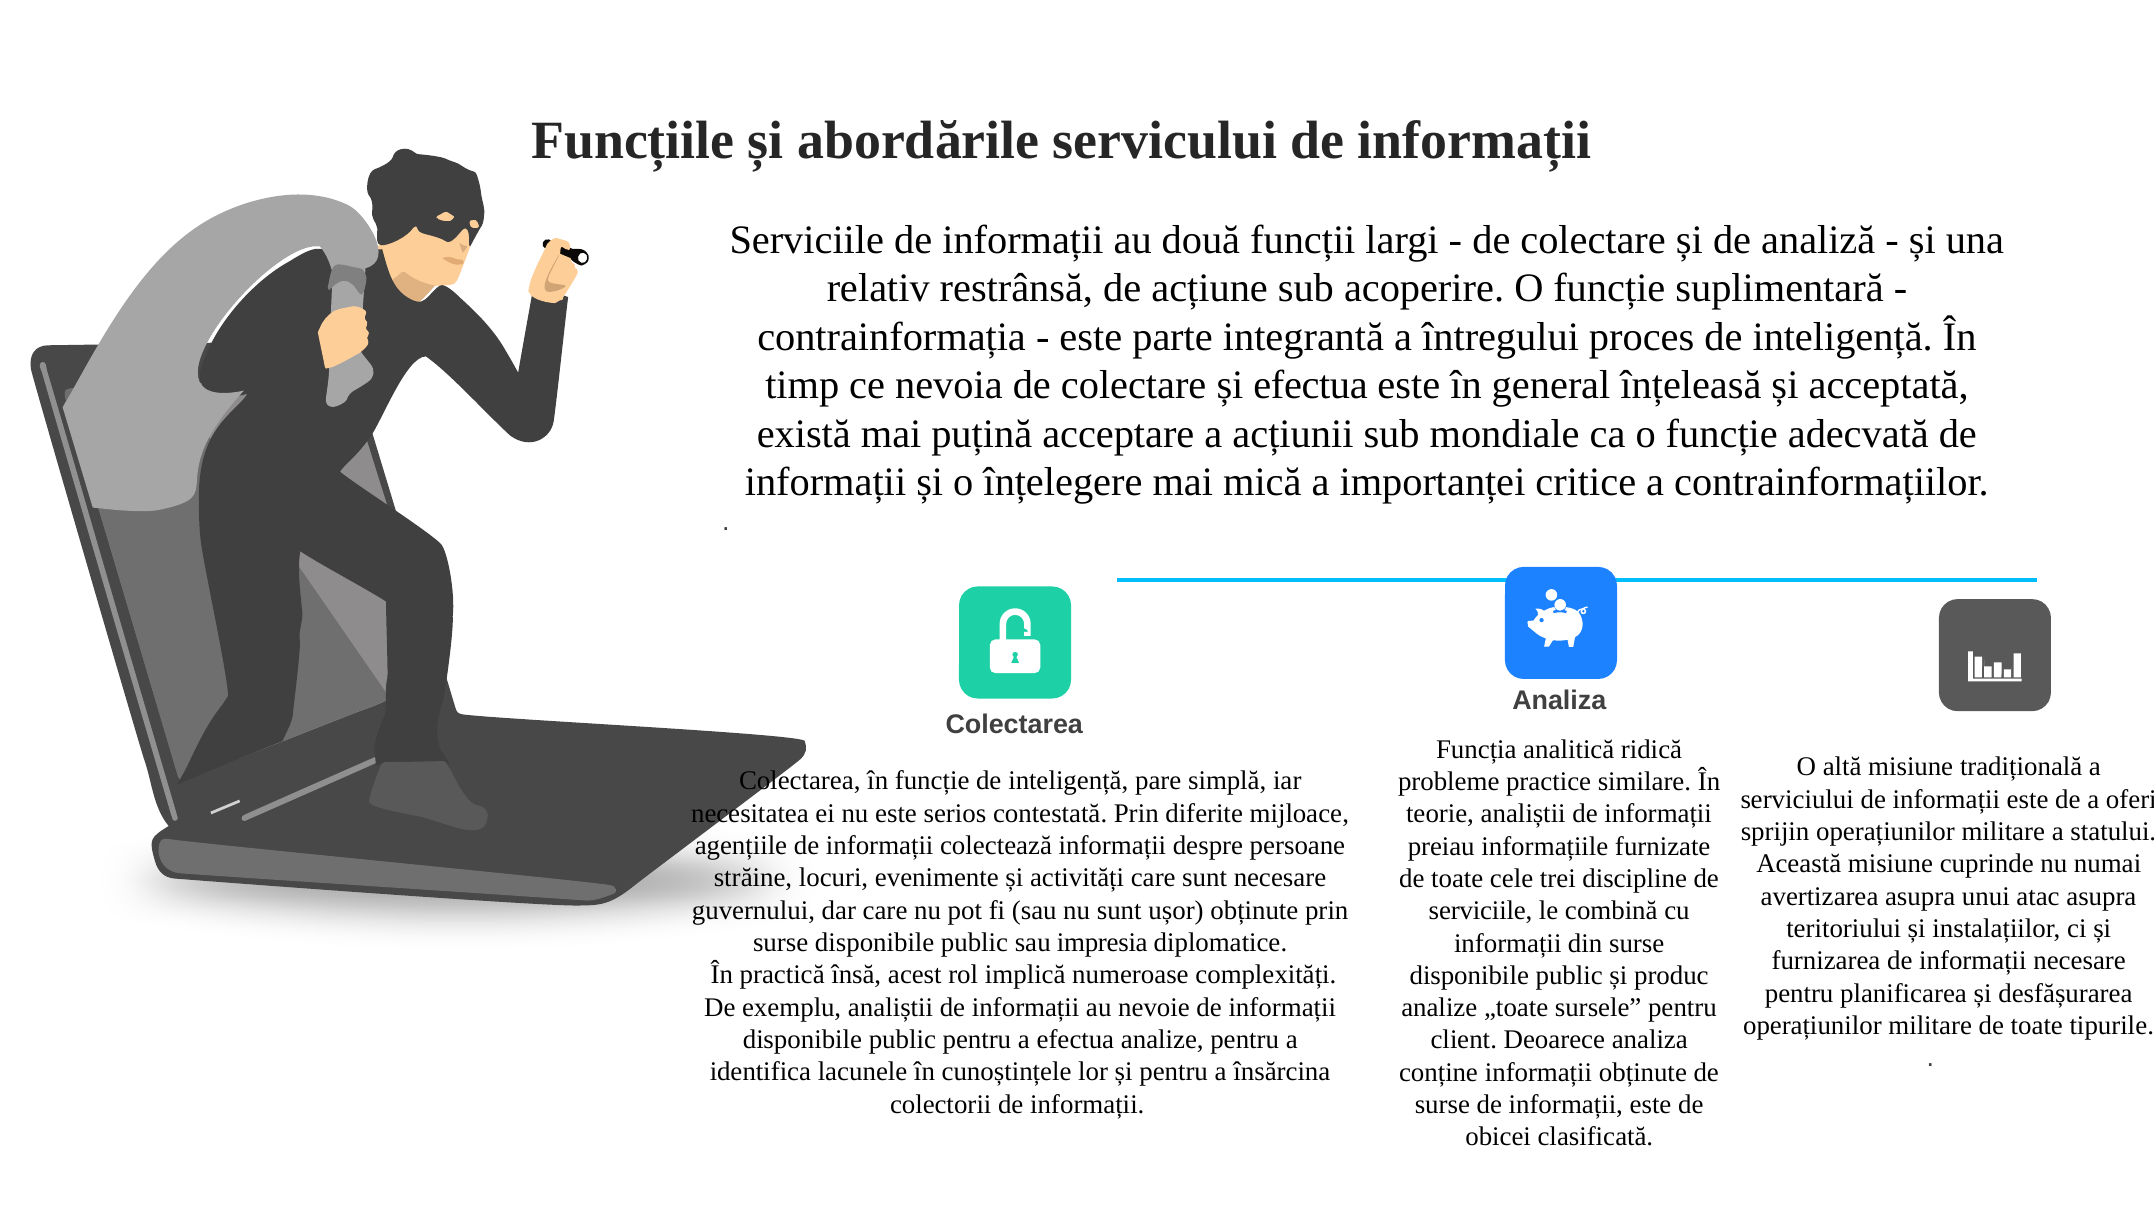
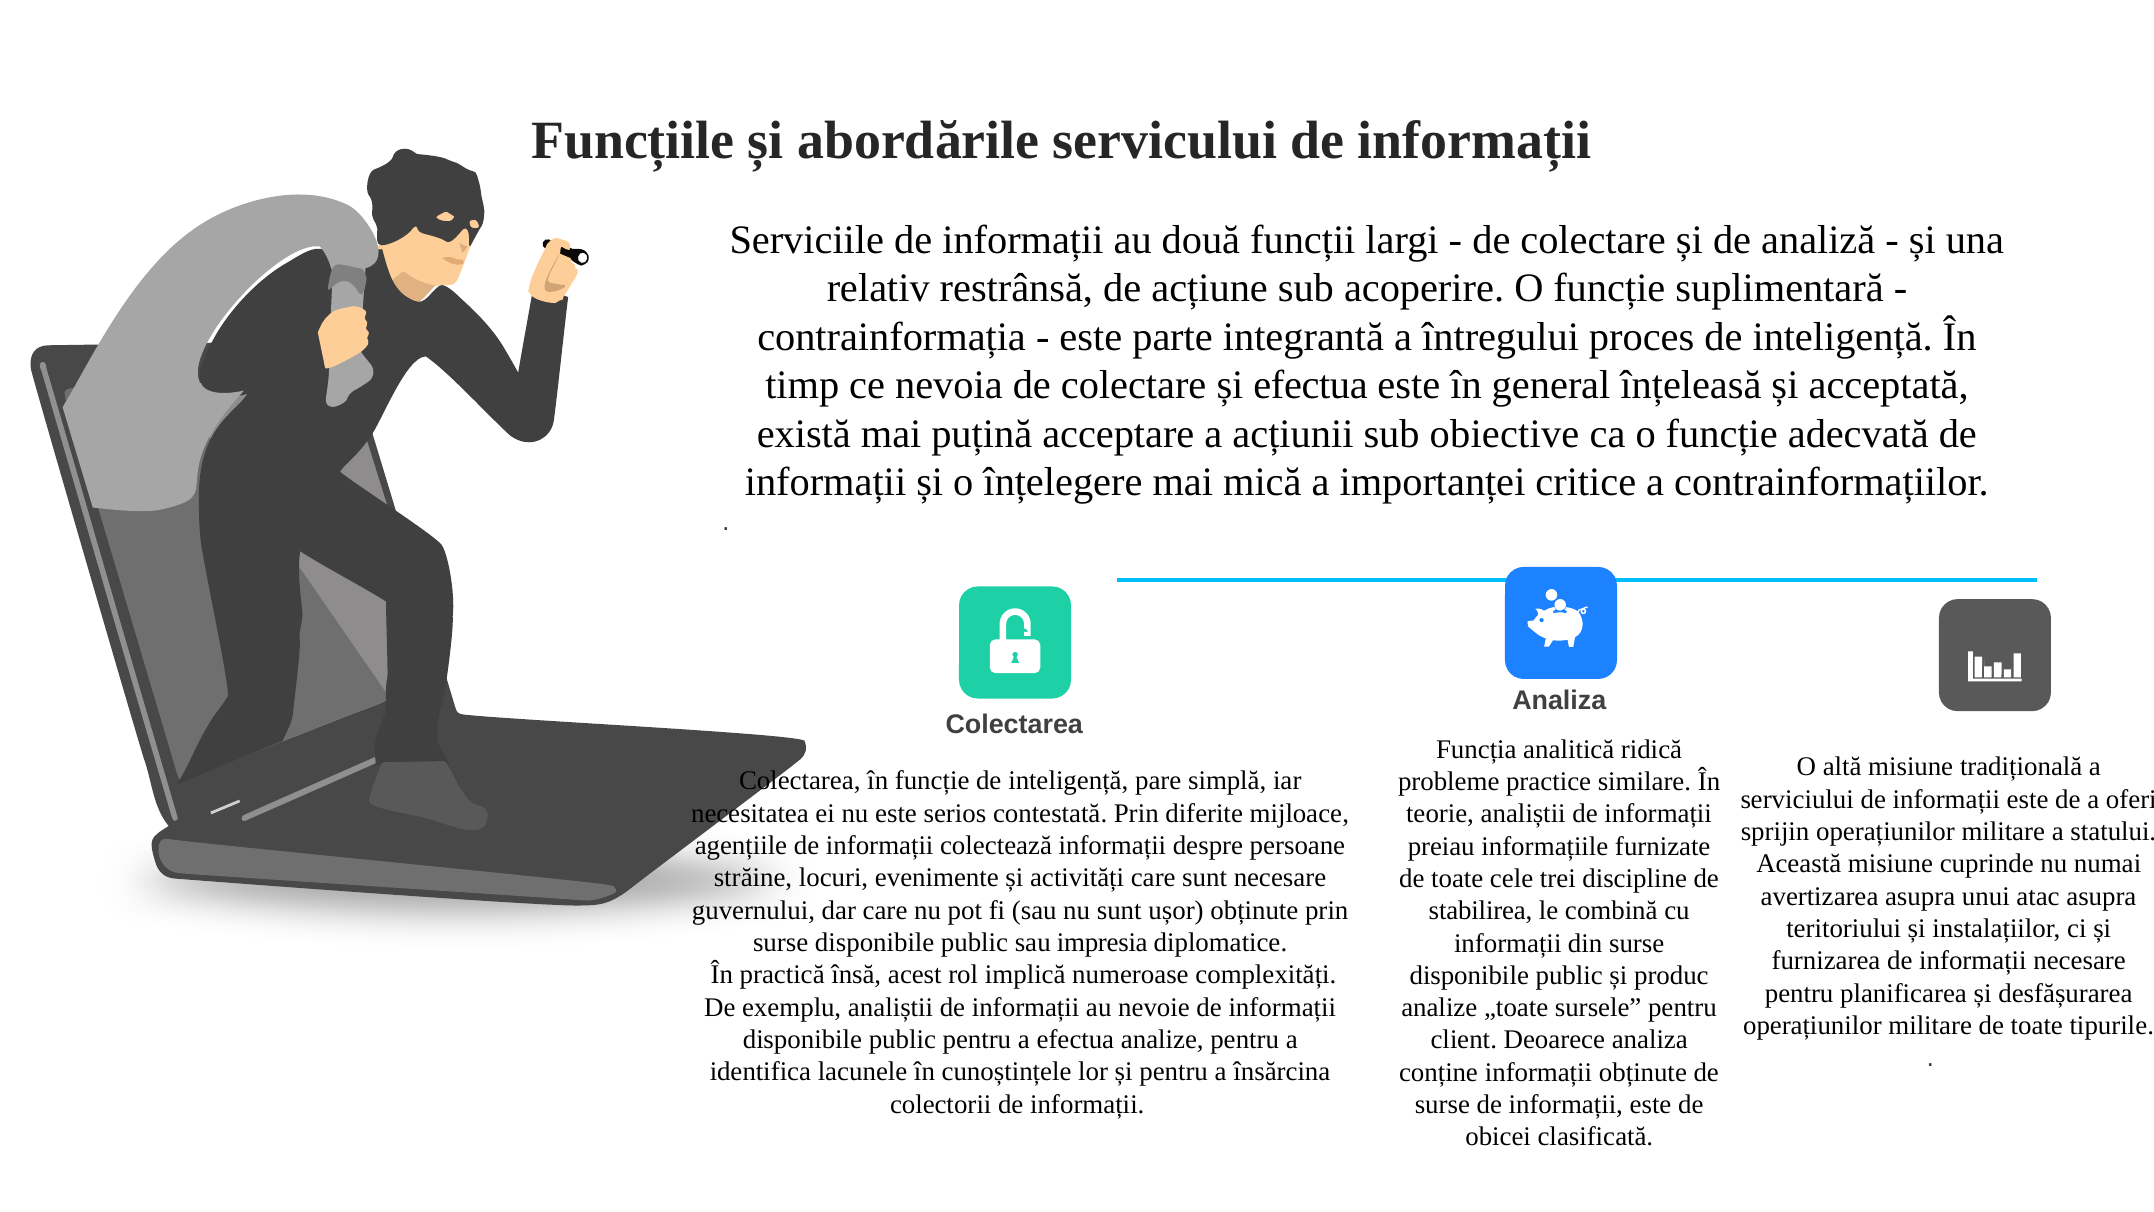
mondiale: mondiale -> obiective
serviciile at (1481, 911): serviciile -> stabilirea
